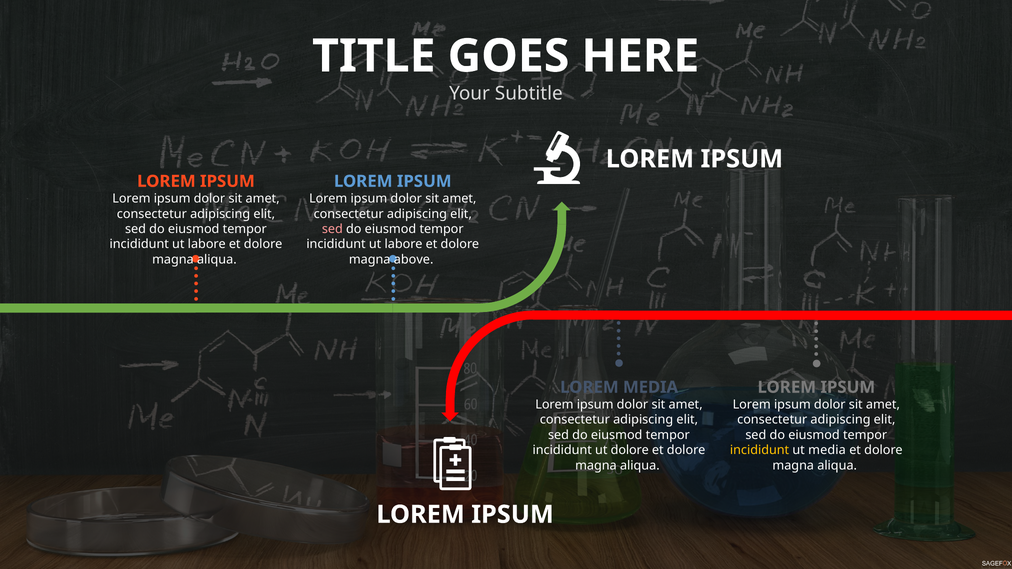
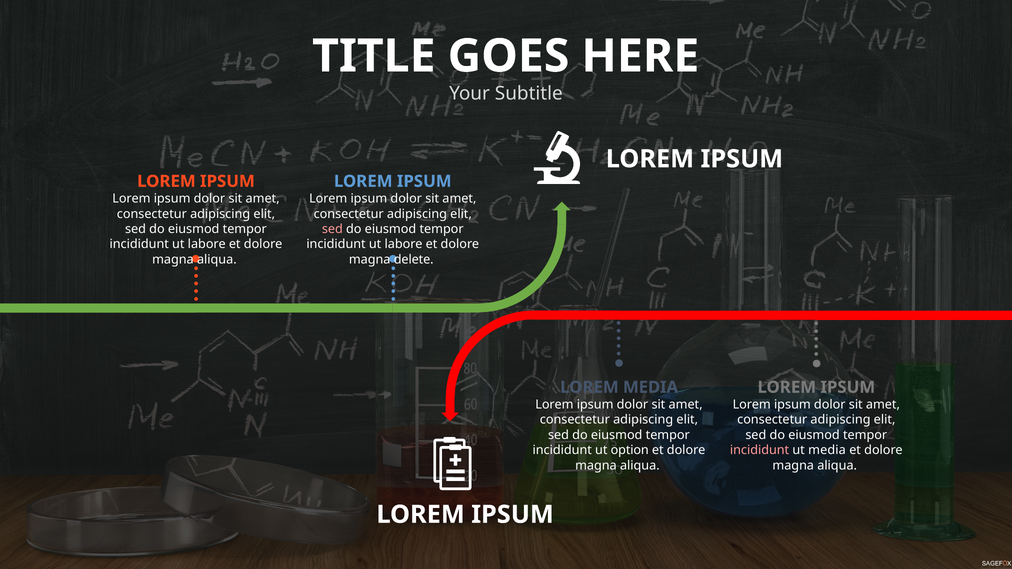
above: above -> delete
ut dolore: dolore -> option
incididunt at (760, 450) colour: yellow -> pink
